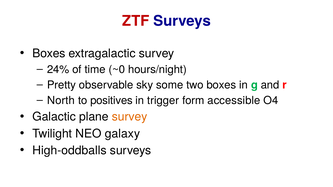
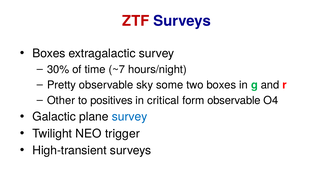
24%: 24% -> 30%
~0: ~0 -> ~7
North: North -> Other
trigger: trigger -> critical
form accessible: accessible -> observable
survey at (130, 117) colour: orange -> blue
galaxy: galaxy -> trigger
High-oddballs: High-oddballs -> High-transient
